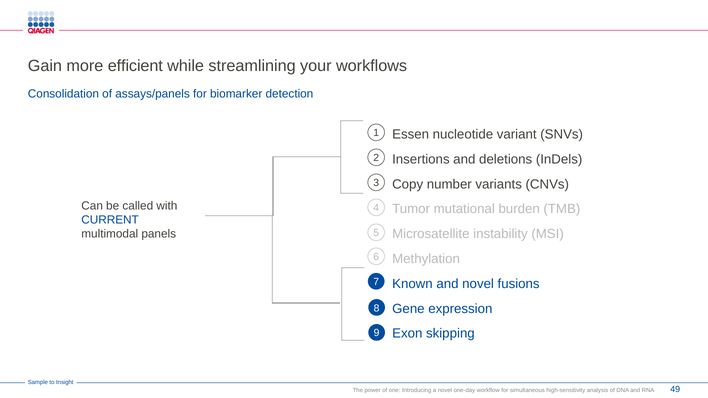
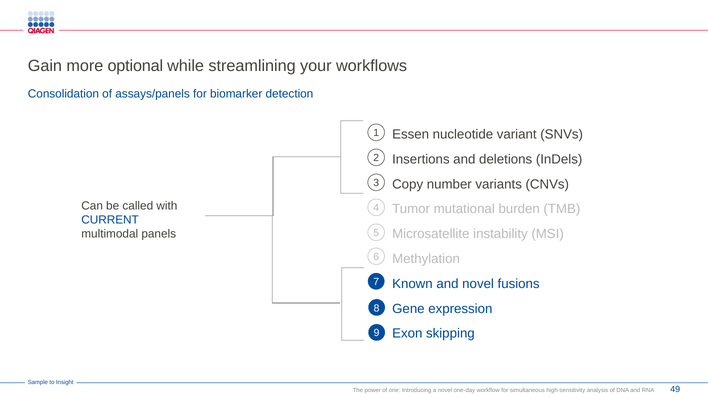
efficient: efficient -> optional
